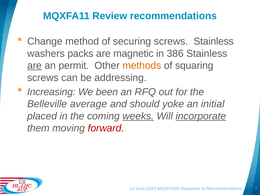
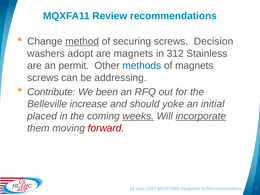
method underline: none -> present
screws Stainless: Stainless -> Decision
packs: packs -> adopt
are magnetic: magnetic -> magnets
386: 386 -> 312
are at (34, 66) underline: present -> none
methods colour: orange -> blue
of squaring: squaring -> magnets
Increasing: Increasing -> Contribute
average: average -> increase
